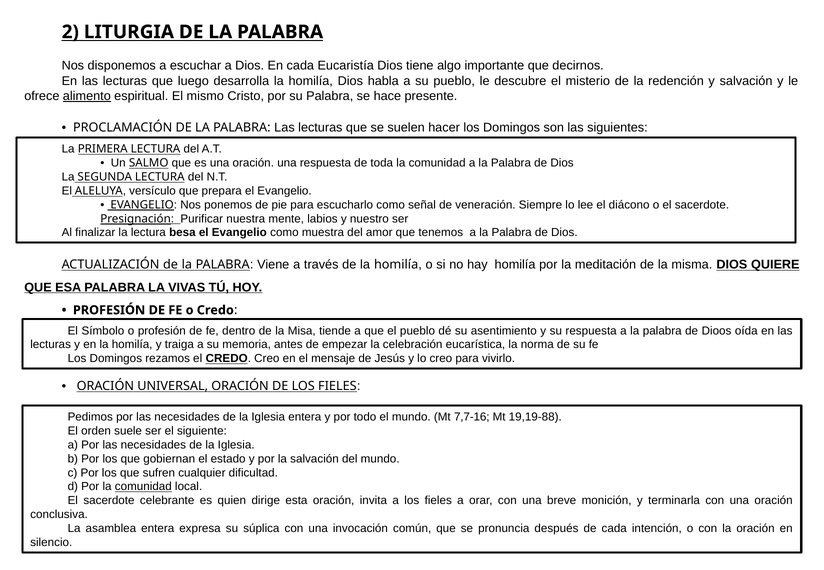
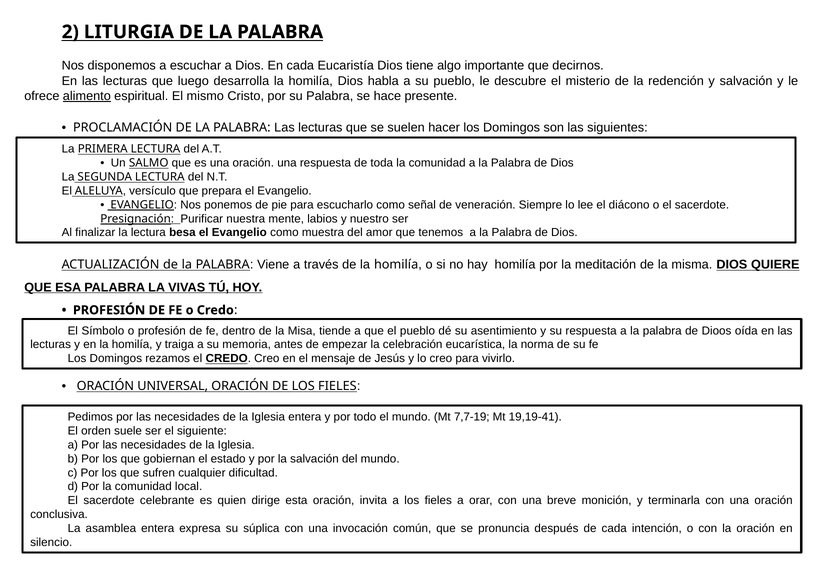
7,7-16: 7,7-16 -> 7,7-19
19,19-88: 19,19-88 -> 19,19-41
comunidad at (143, 487) underline: present -> none
